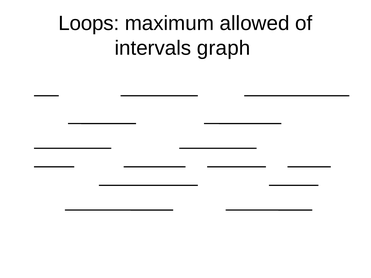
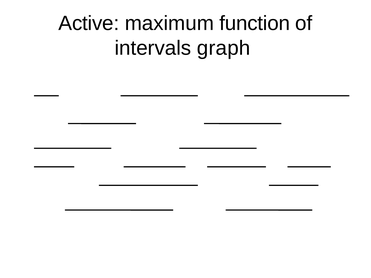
Loops: Loops -> Active
allowed: allowed -> function
